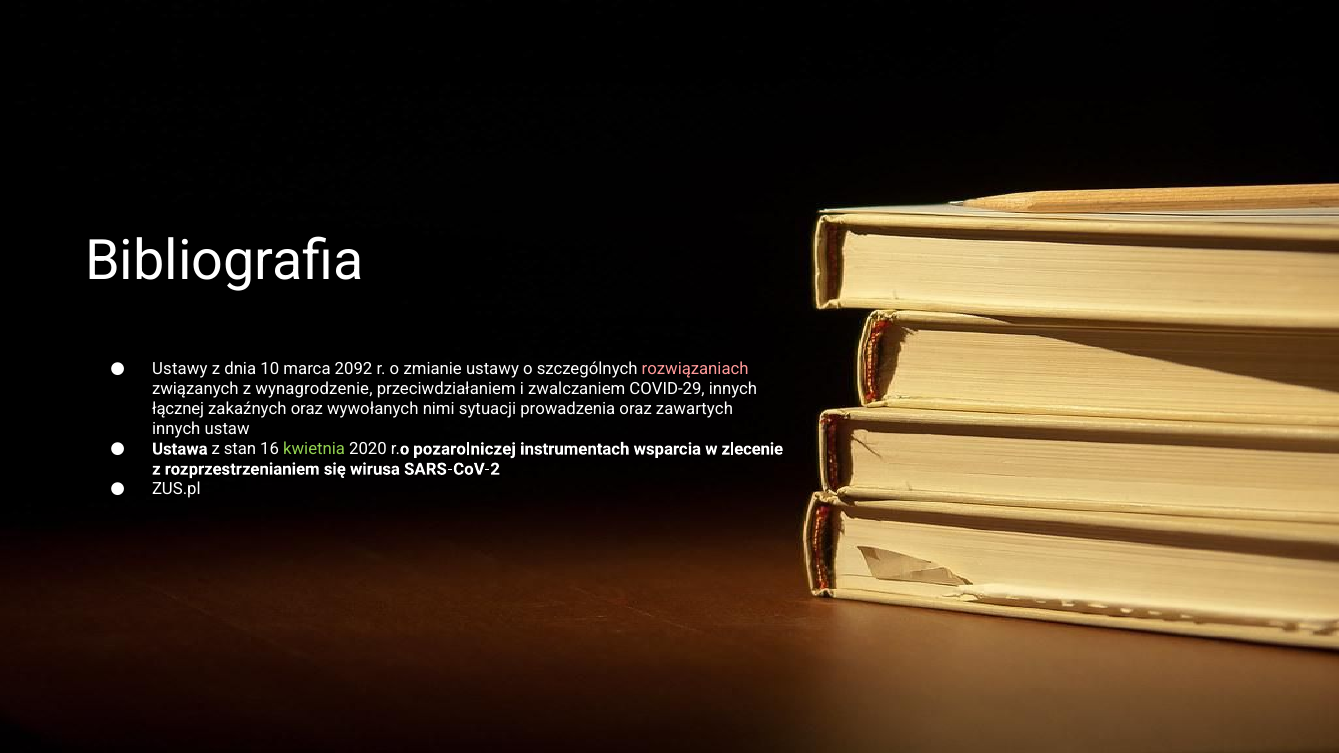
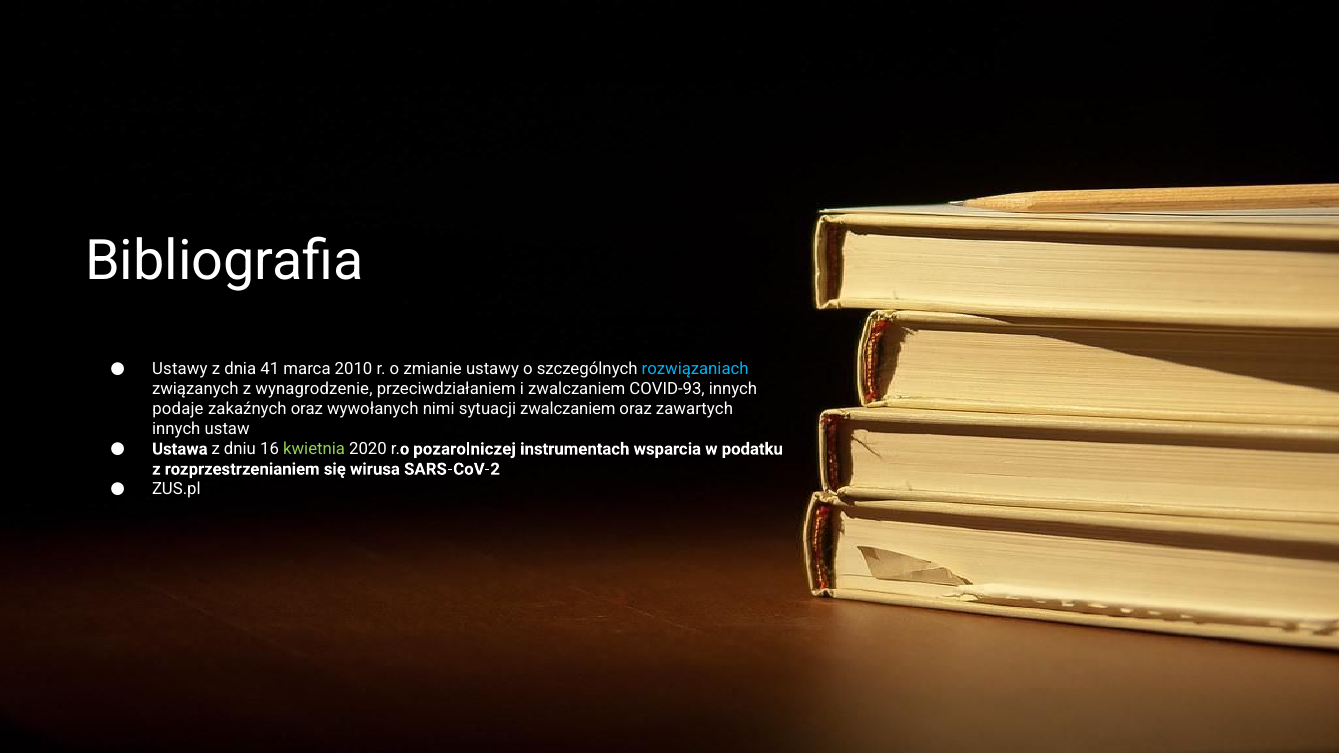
10: 10 -> 41
2092: 2092 -> 2010
rozwiązaniach colour: pink -> light blue
COVID-29: COVID-29 -> COVID-93
łącznej: łącznej -> podaje
sytuacji prowadzenia: prowadzenia -> zwalczaniem
stan: stan -> dniu
zlecenie: zlecenie -> podatku
